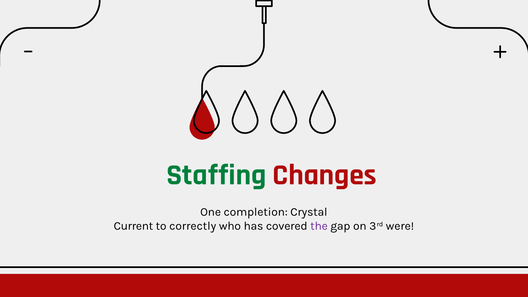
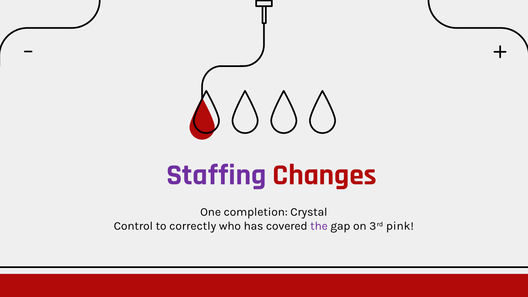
Staffing colour: green -> purple
Current: Current -> Control
were: were -> pink
